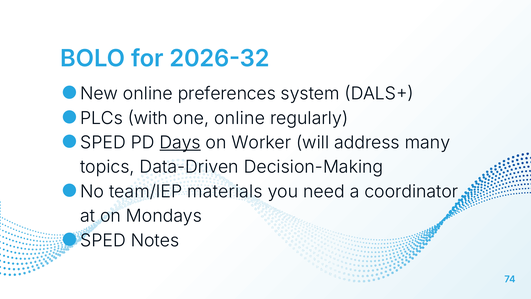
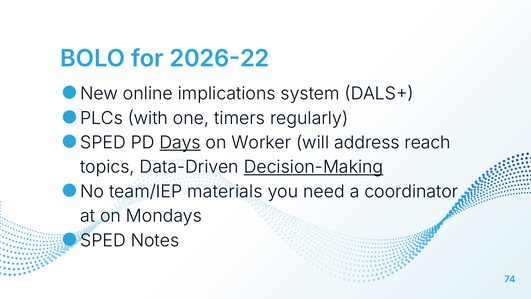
2026-32: 2026-32 -> 2026-22
preferences: preferences -> implications
one online: online -> timers
many: many -> reach
Decision-Making underline: none -> present
